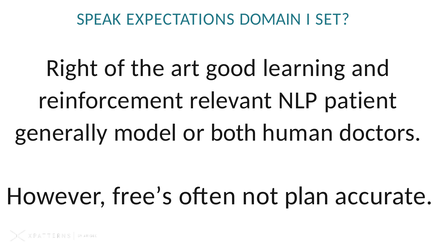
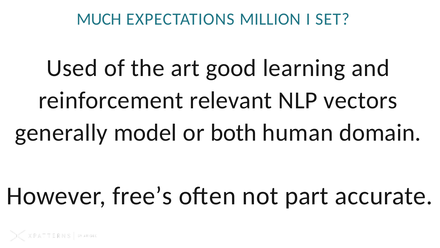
SPEAK: SPEAK -> MUCH
DOMAIN: DOMAIN -> MILLION
Right: Right -> Used
patient: patient -> vectors
doctors: doctors -> domain
plan: plan -> part
